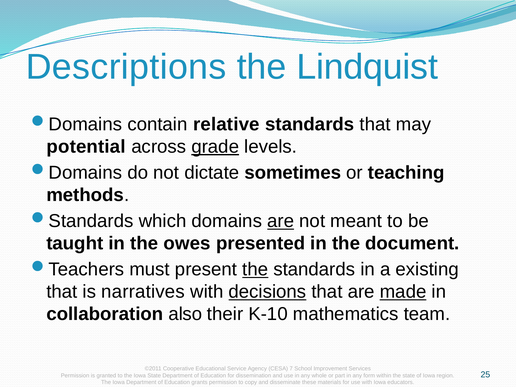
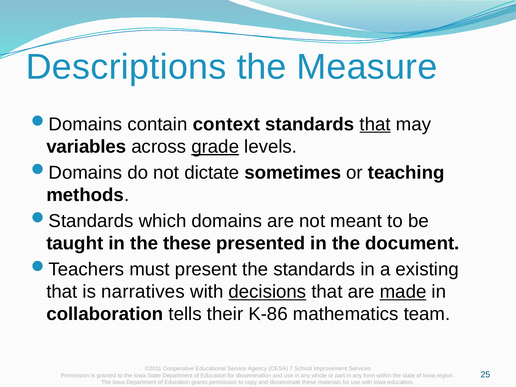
Lindquist: Lindquist -> Measure
relative: relative -> context
that at (375, 124) underline: none -> present
potential: potential -> variables
are at (281, 221) underline: present -> none
the owes: owes -> these
the at (255, 269) underline: present -> none
also: also -> tells
K-10: K-10 -> K-86
